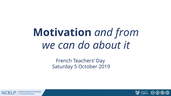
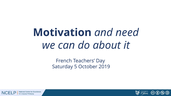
from: from -> need
